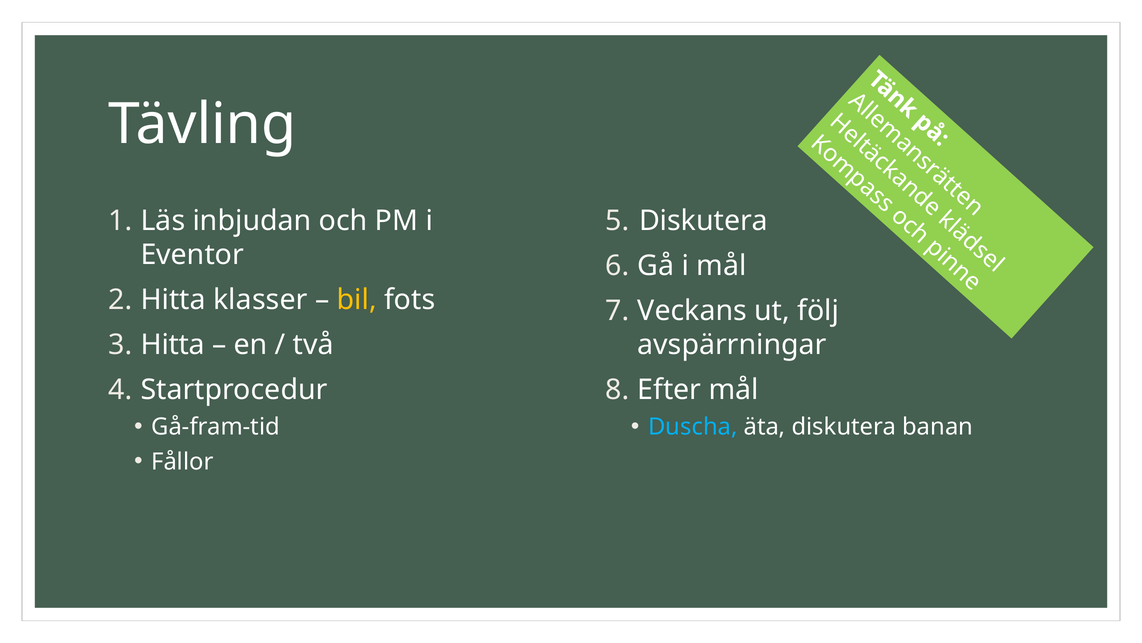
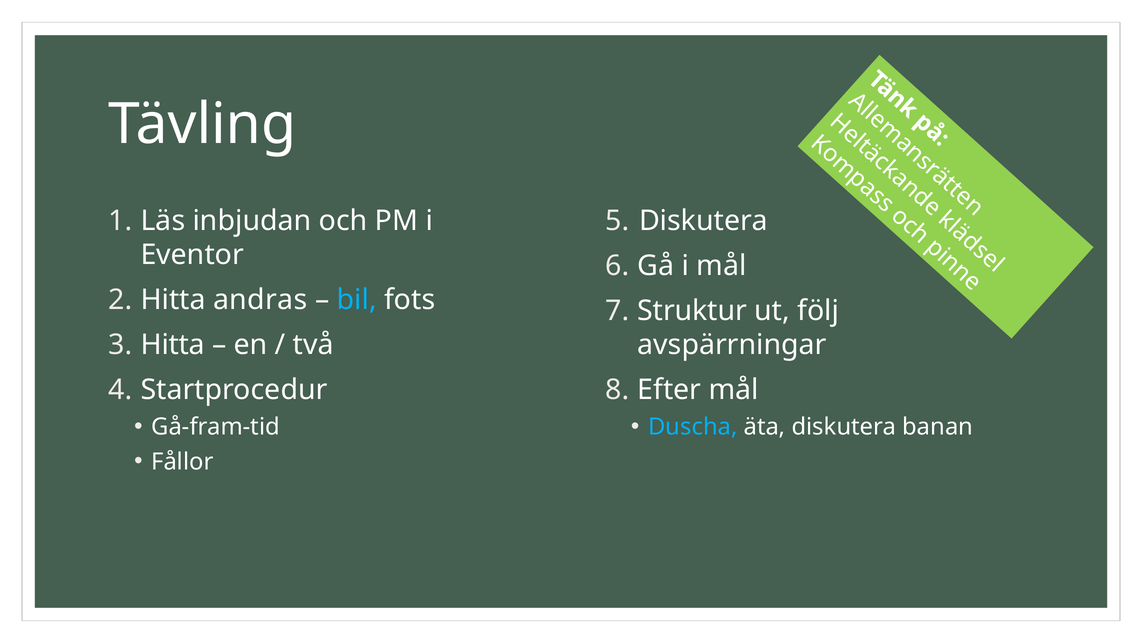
klasser: klasser -> andras
bil colour: yellow -> light blue
Veckans: Veckans -> Struktur
